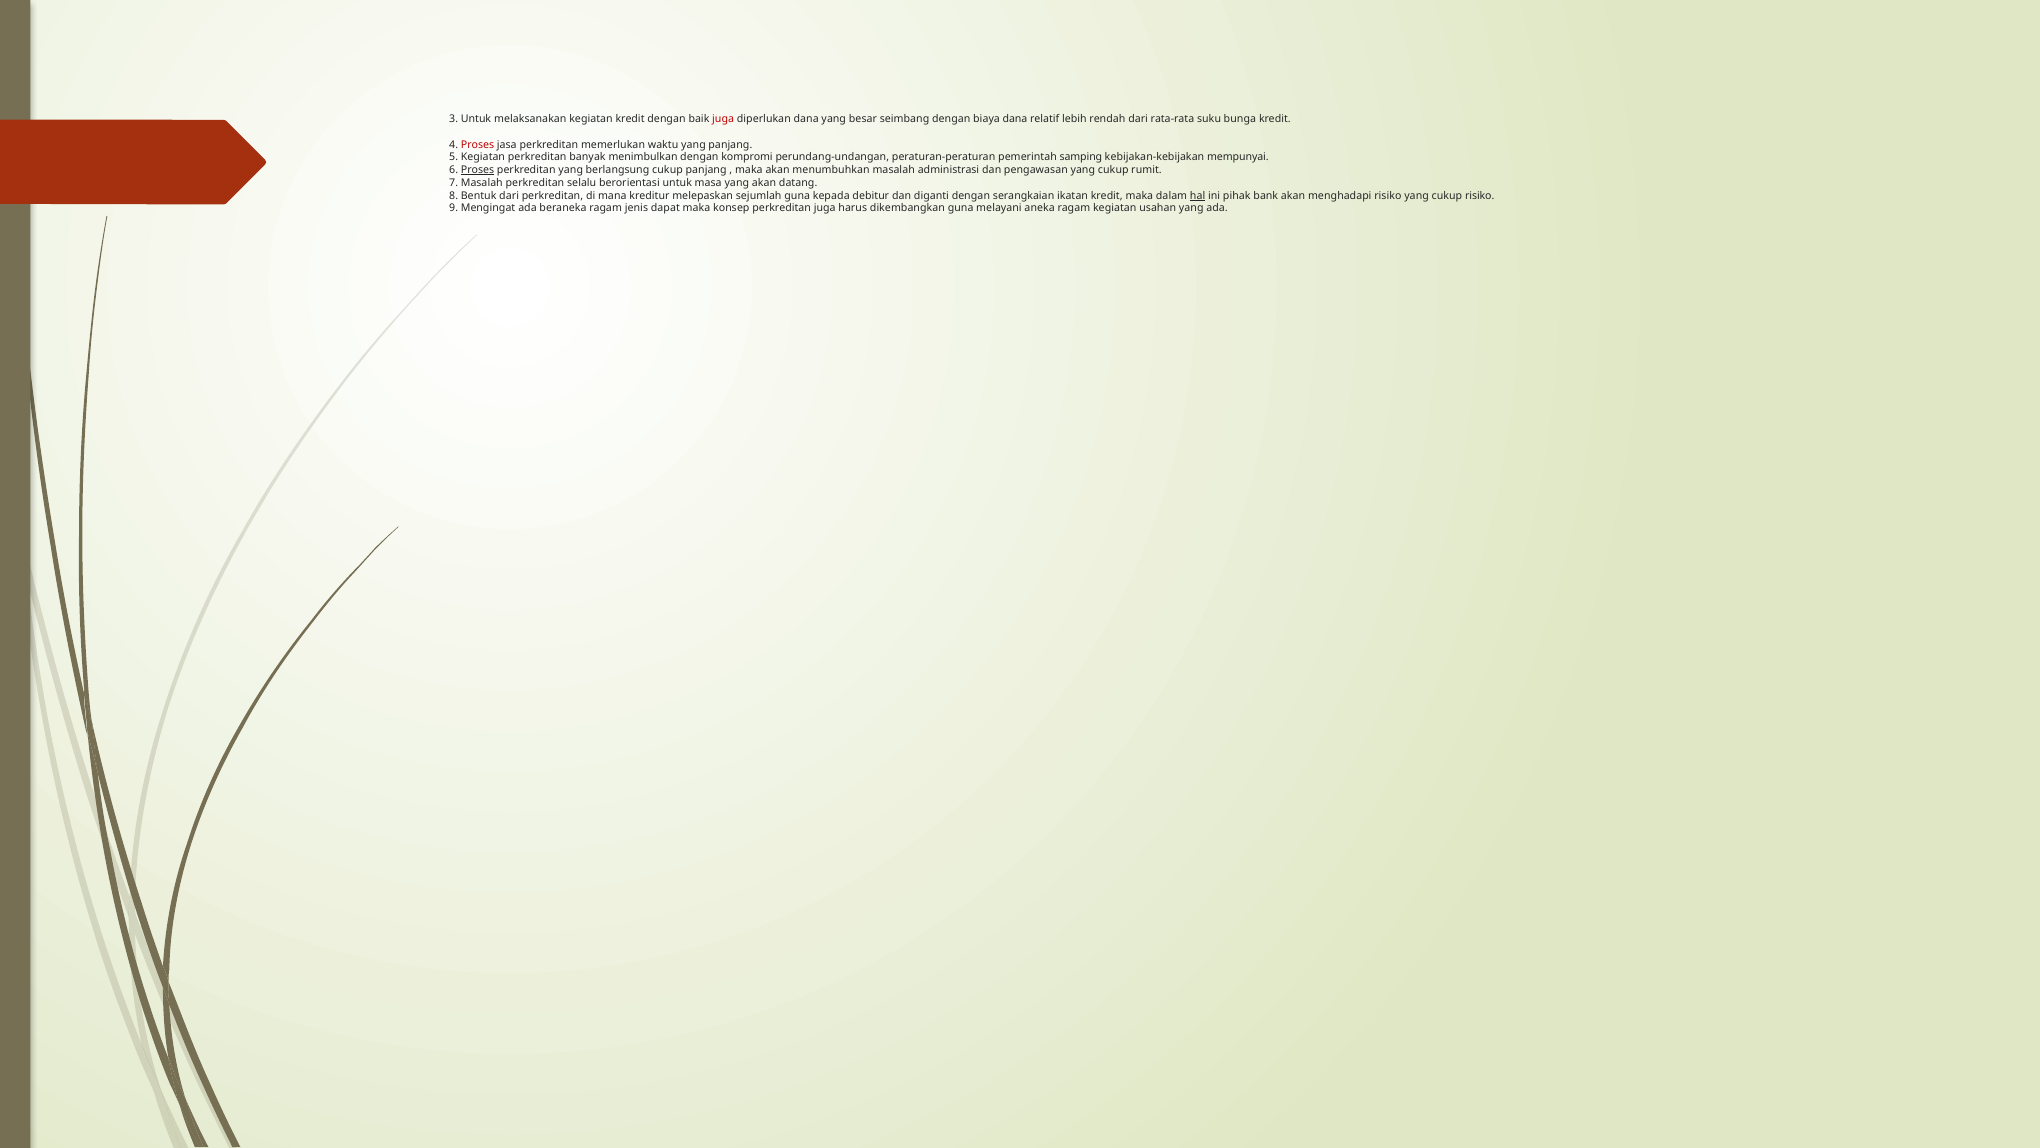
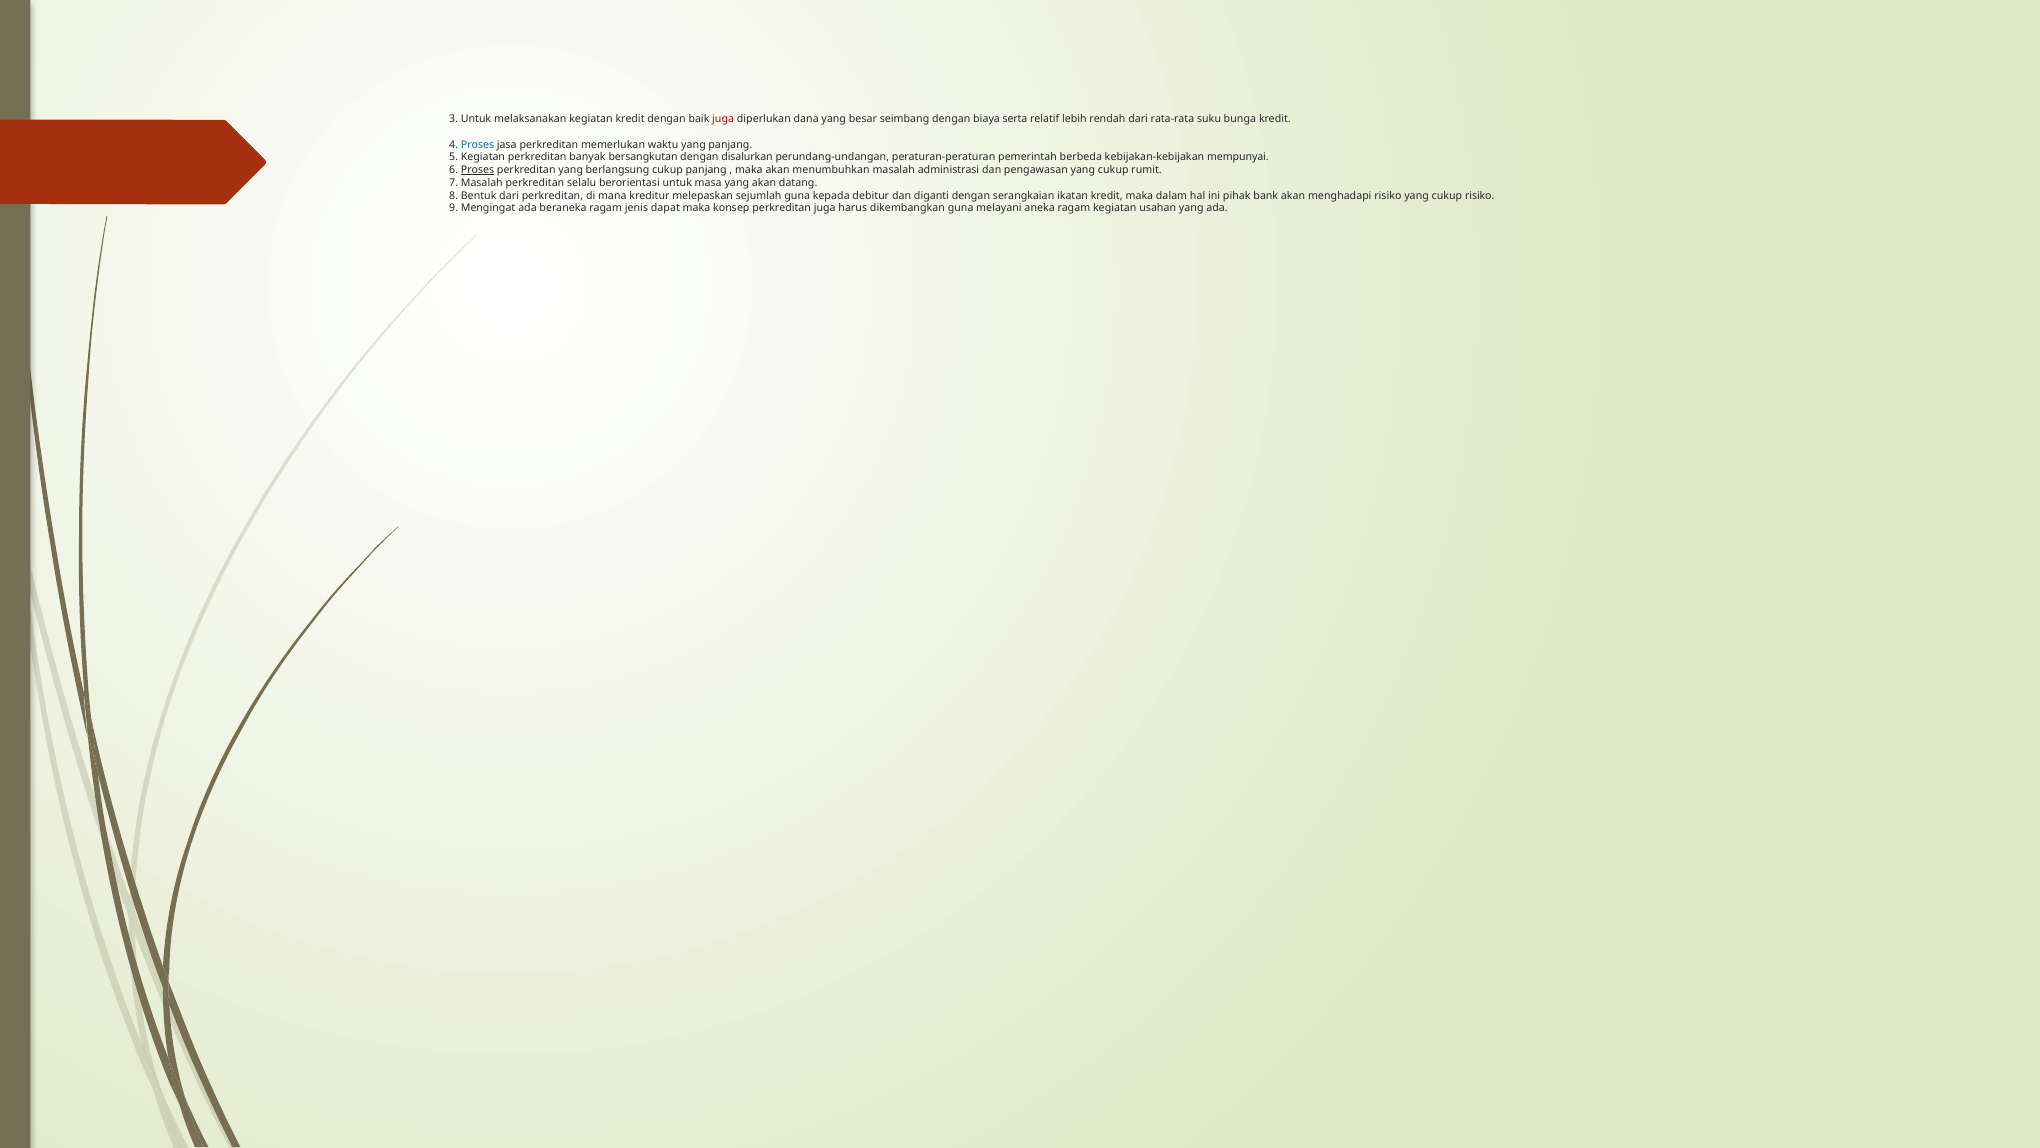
biaya dana: dana -> serta
Proses at (478, 145) colour: red -> blue
menimbulkan: menimbulkan -> bersangkutan
kompromi: kompromi -> disalurkan
samping: samping -> berbeda
hal underline: present -> none
